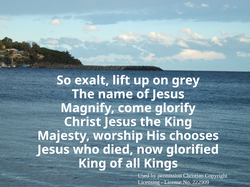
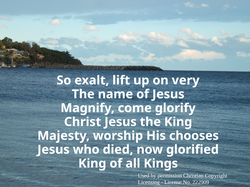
grey: grey -> very
